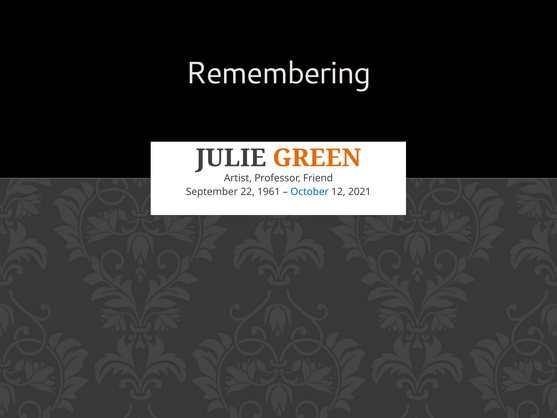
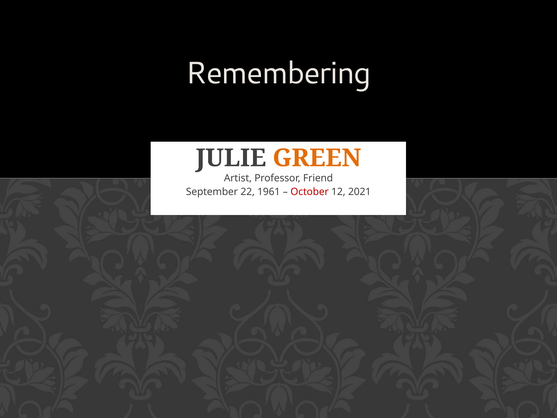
October colour: blue -> red
